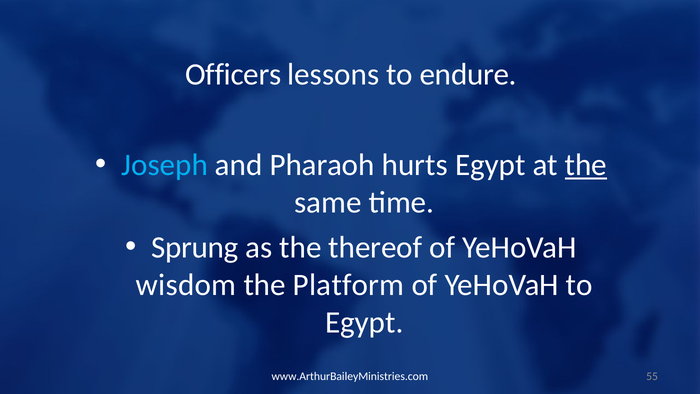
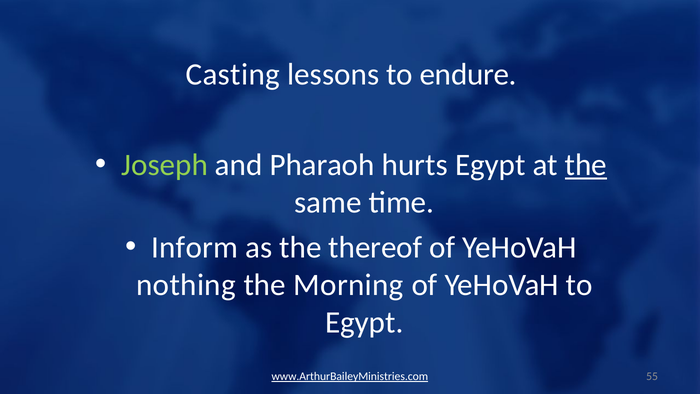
Officers: Officers -> Casting
Joseph colour: light blue -> light green
Sprung: Sprung -> Inform
wisdom: wisdom -> nothing
Platform: Platform -> Morning
www.ArthurBaileyMinistries.com underline: none -> present
